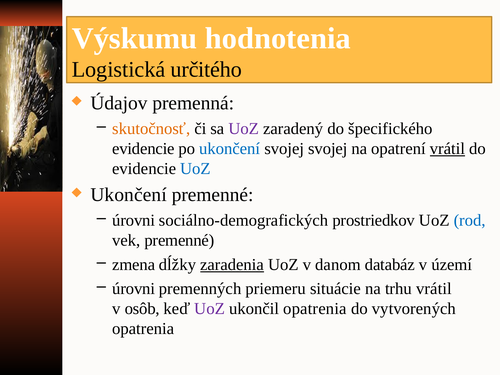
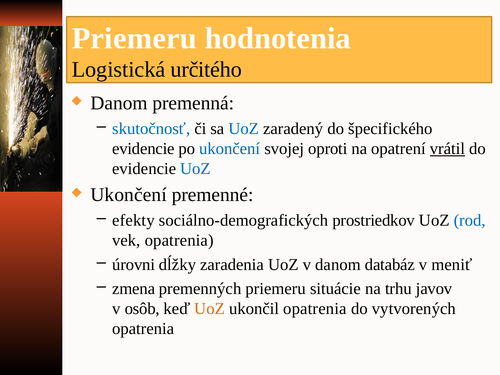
Výskumu at (134, 38): Výskumu -> Priemeru
Údajov at (119, 103): Údajov -> Danom
skutočnosť colour: orange -> blue
UoZ at (244, 129) colour: purple -> blue
svojej svojej: svojej -> oproti
úrovni at (134, 220): úrovni -> efekty
vek premenné: premenné -> opatrenia
zmena: zmena -> úrovni
zaradenia underline: present -> none
území: území -> meniť
úrovni at (134, 289): úrovni -> zmena
trhu vrátil: vrátil -> javov
UoZ at (210, 309) colour: purple -> orange
